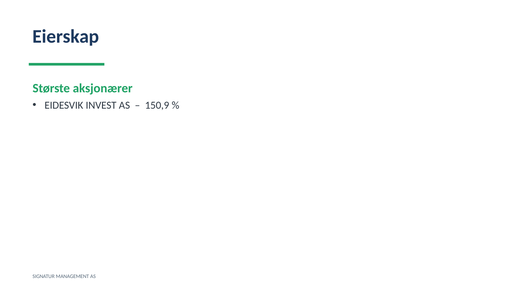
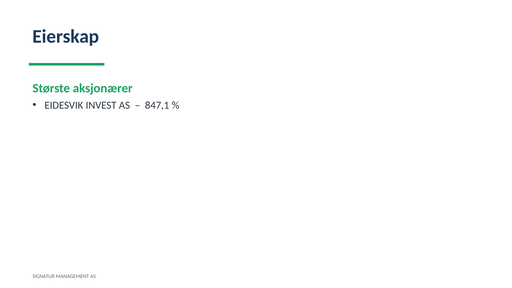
150,9: 150,9 -> 847,1
